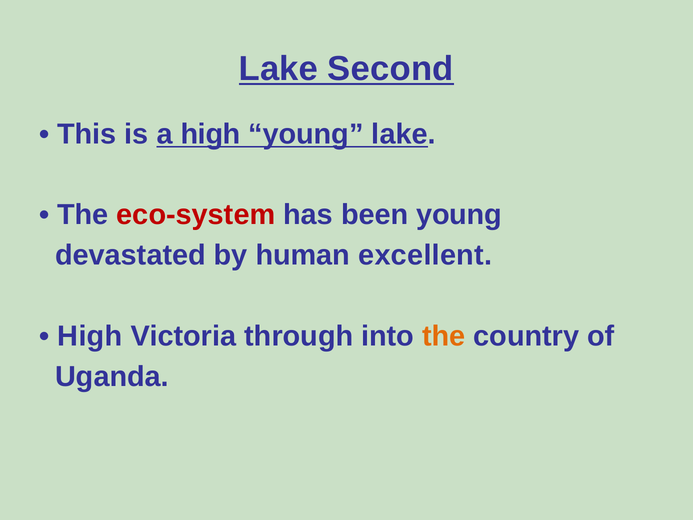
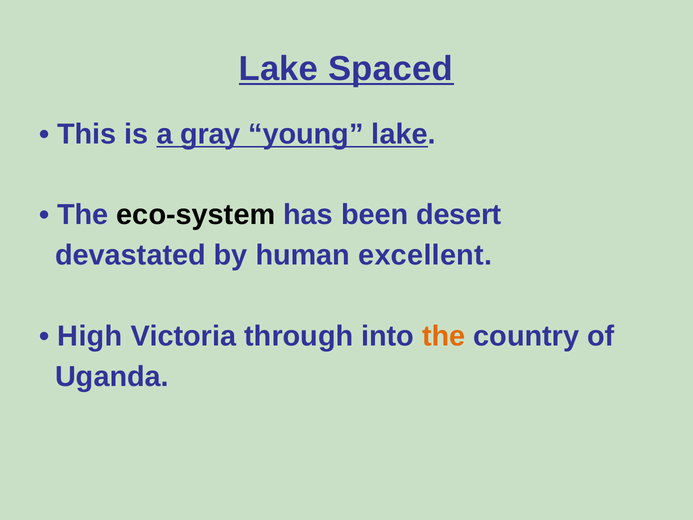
Second: Second -> Spaced
a high: high -> gray
eco-system colour: red -> black
been young: young -> desert
